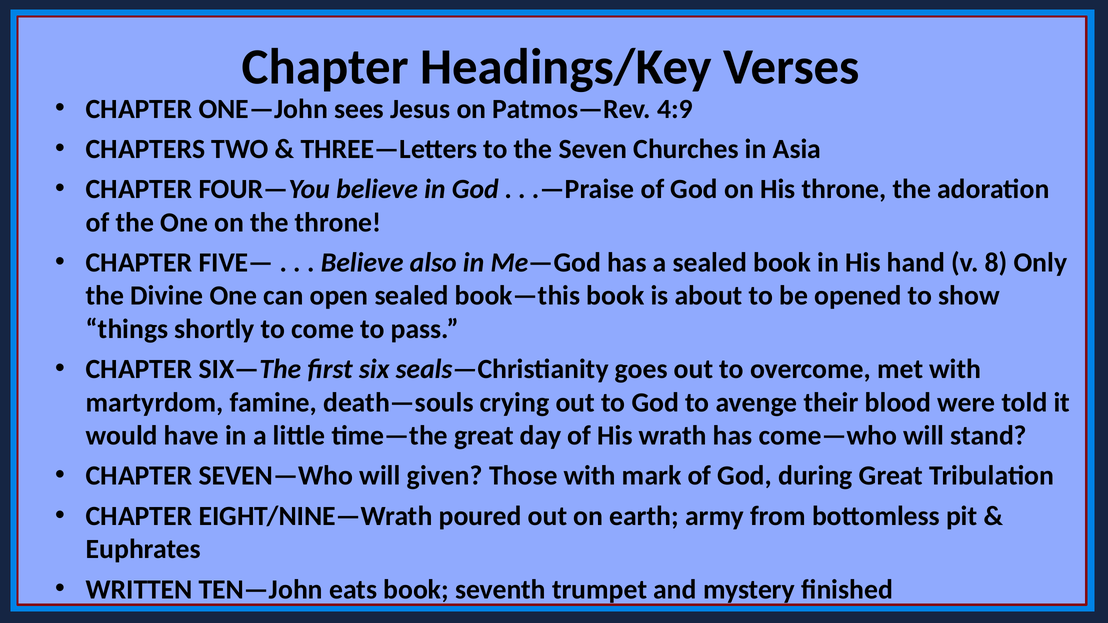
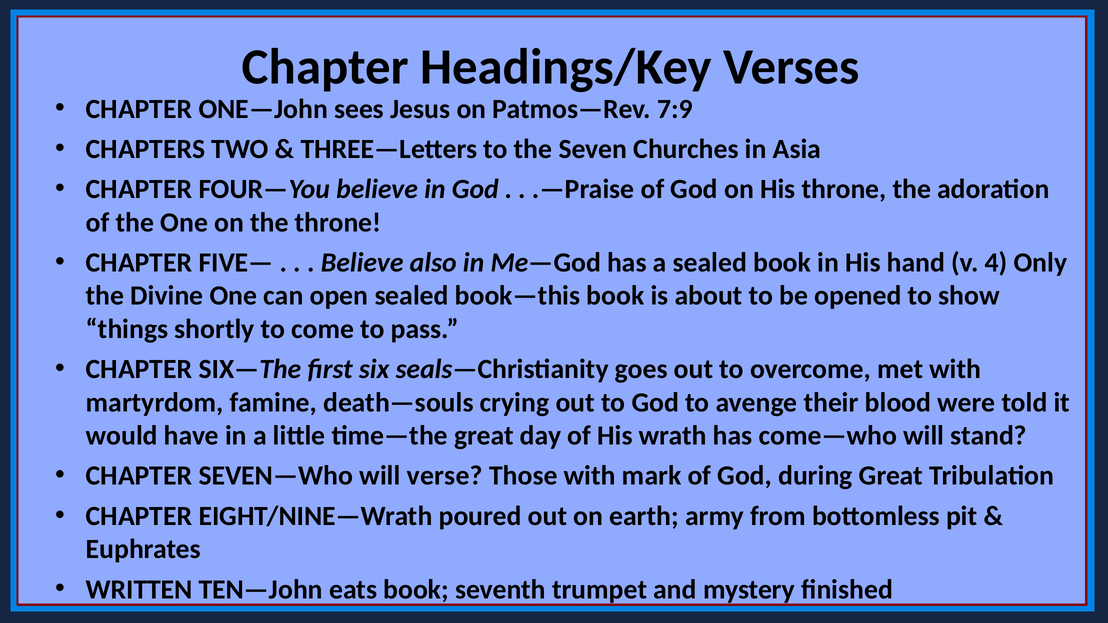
4:9: 4:9 -> 7:9
8: 8 -> 4
given: given -> verse
